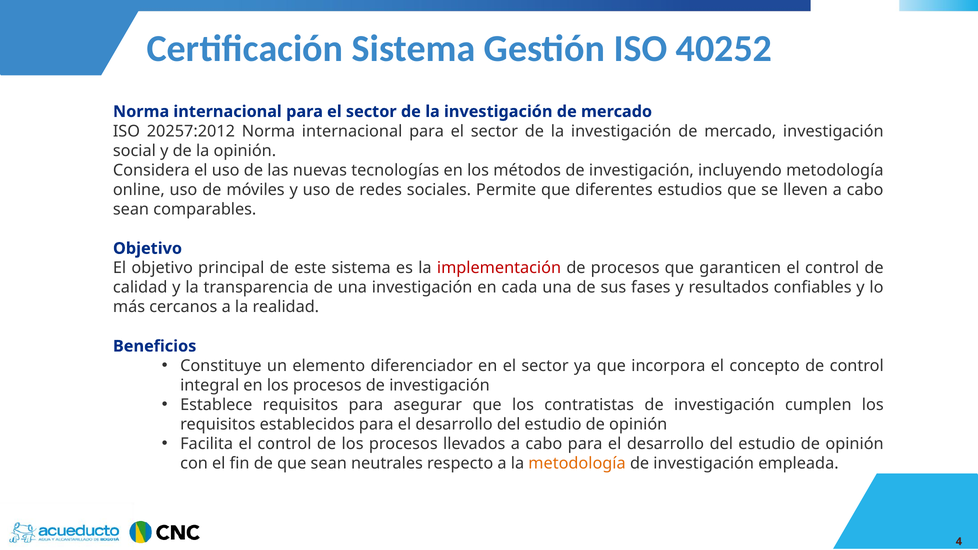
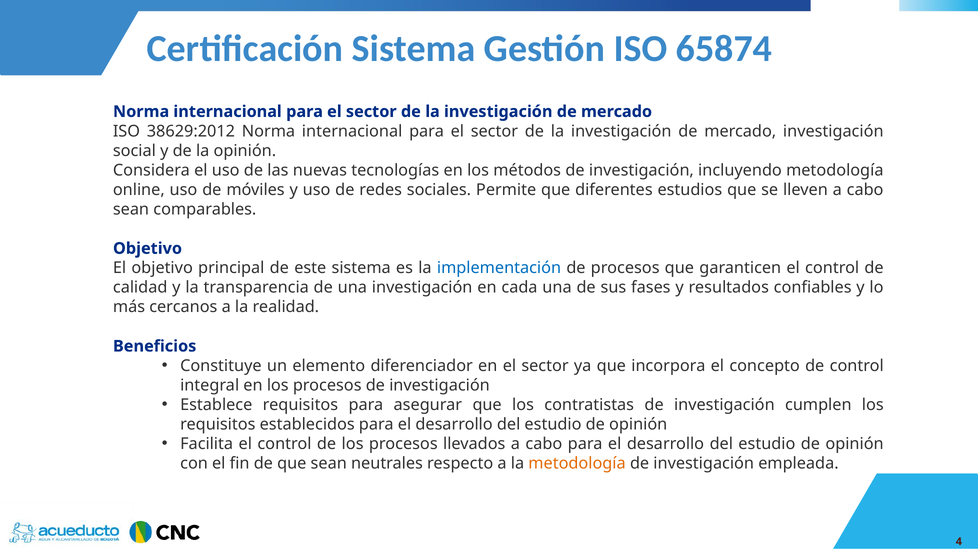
40252: 40252 -> 65874
20257:2012: 20257:2012 -> 38629:2012
implementación colour: red -> blue
